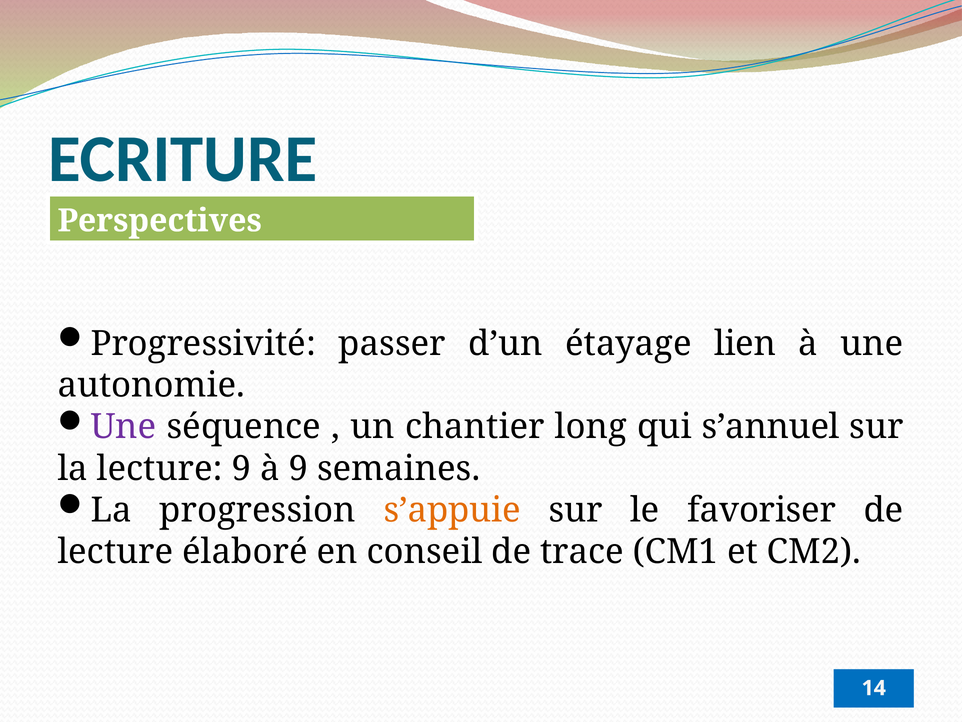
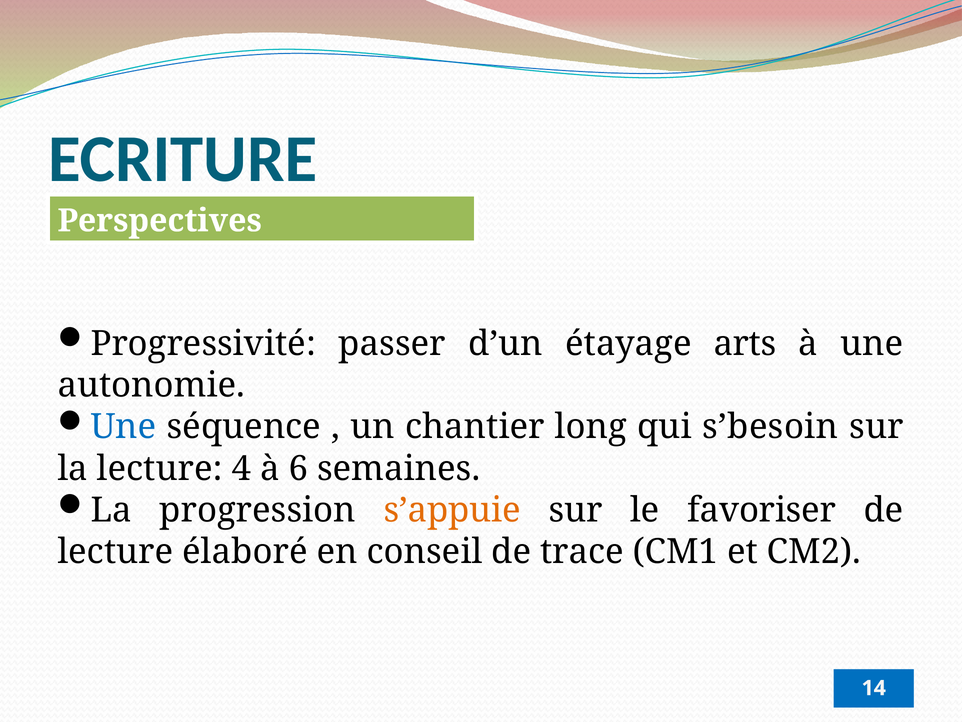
lien: lien -> arts
Une at (123, 427) colour: purple -> blue
s’annuel: s’annuel -> s’besoin
lecture 9: 9 -> 4
à 9: 9 -> 6
